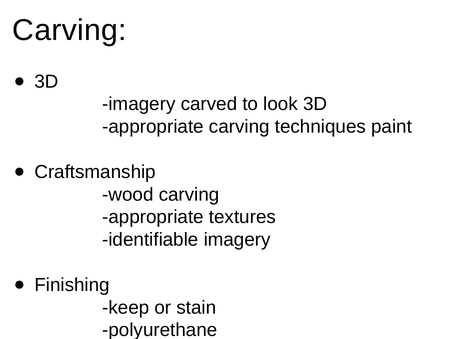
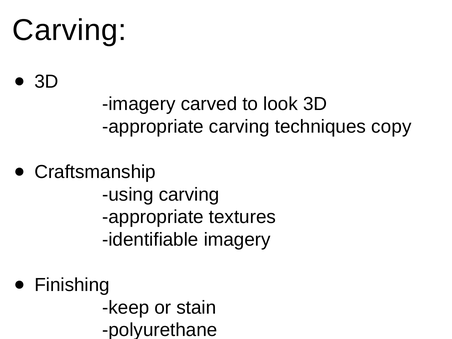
paint: paint -> copy
wood: wood -> using
